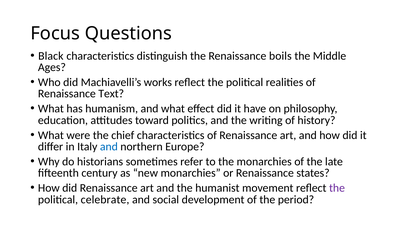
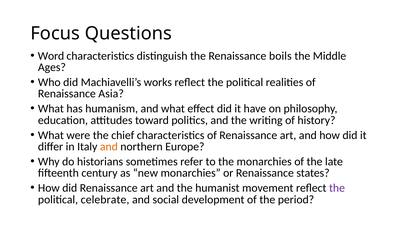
Black: Black -> Word
Text: Text -> Asia
and at (109, 147) colour: blue -> orange
